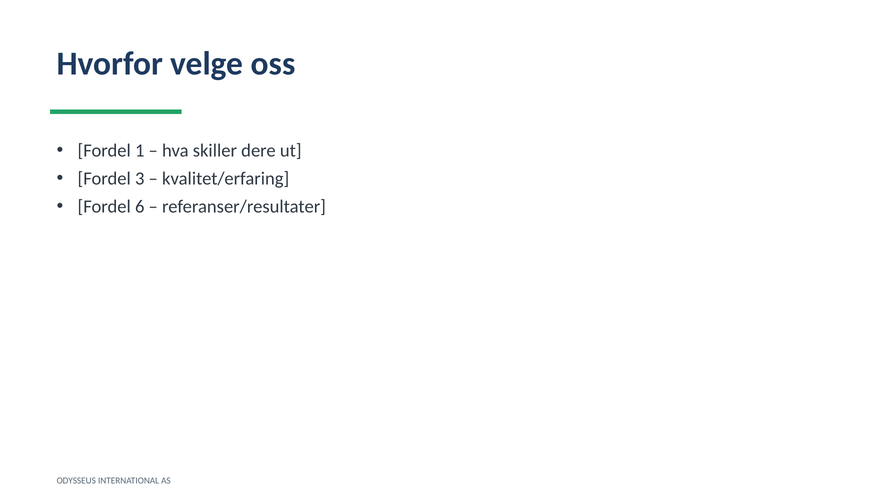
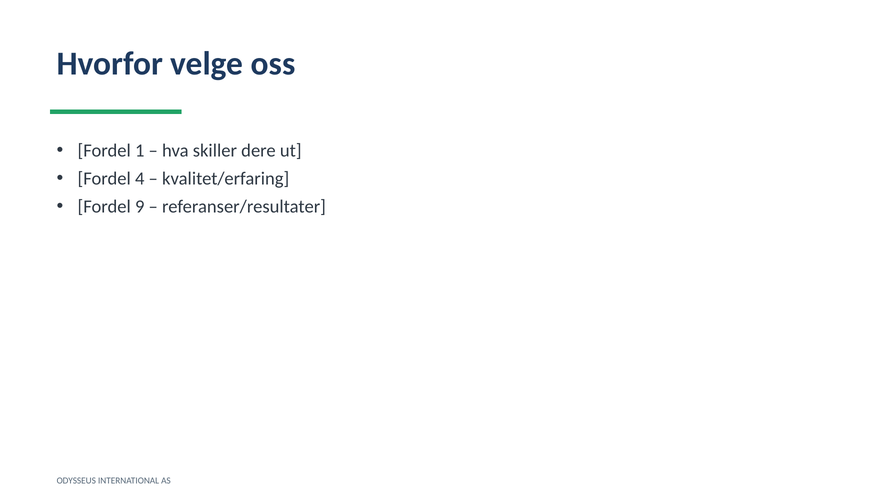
3: 3 -> 4
6: 6 -> 9
